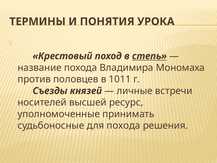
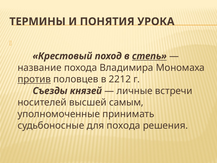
против underline: none -> present
1011: 1011 -> 2212
ресурс: ресурс -> самым
